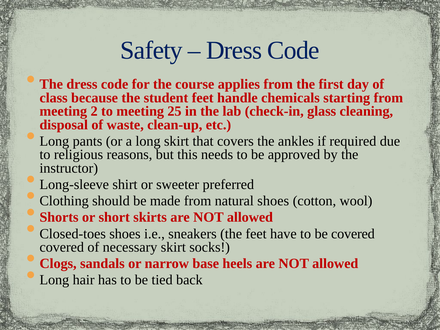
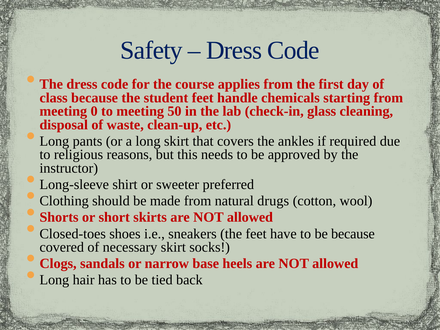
2: 2 -> 0
25: 25 -> 50
natural shoes: shoes -> drugs
be covered: covered -> because
